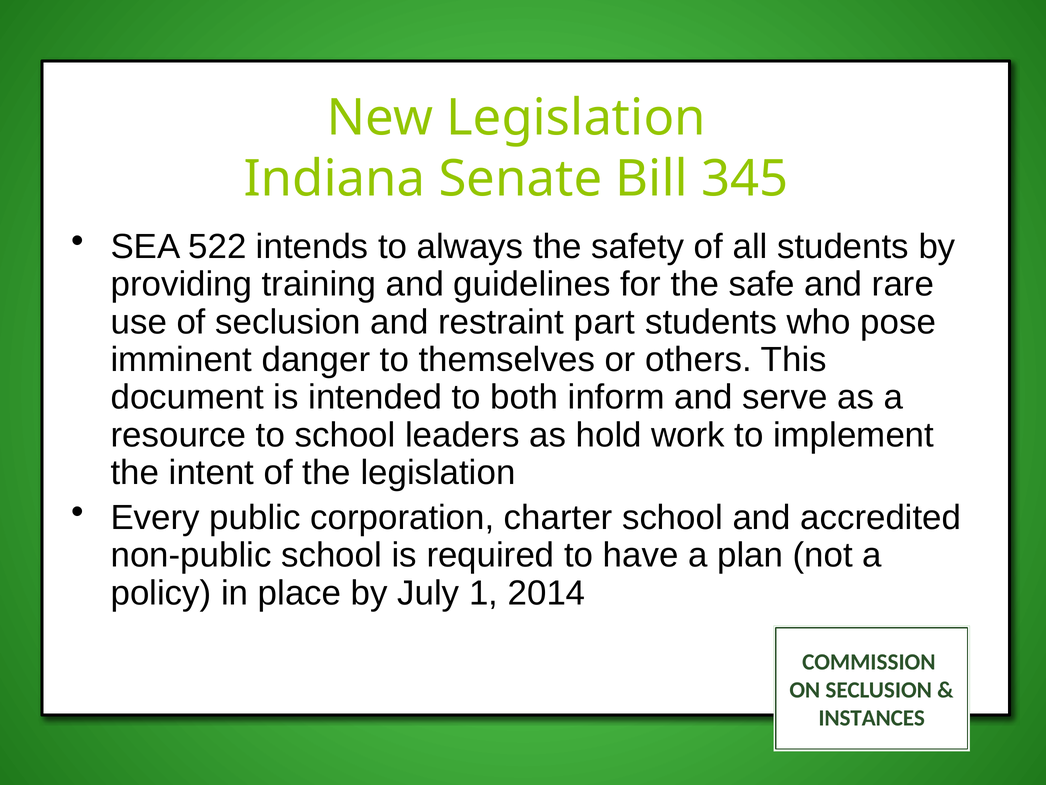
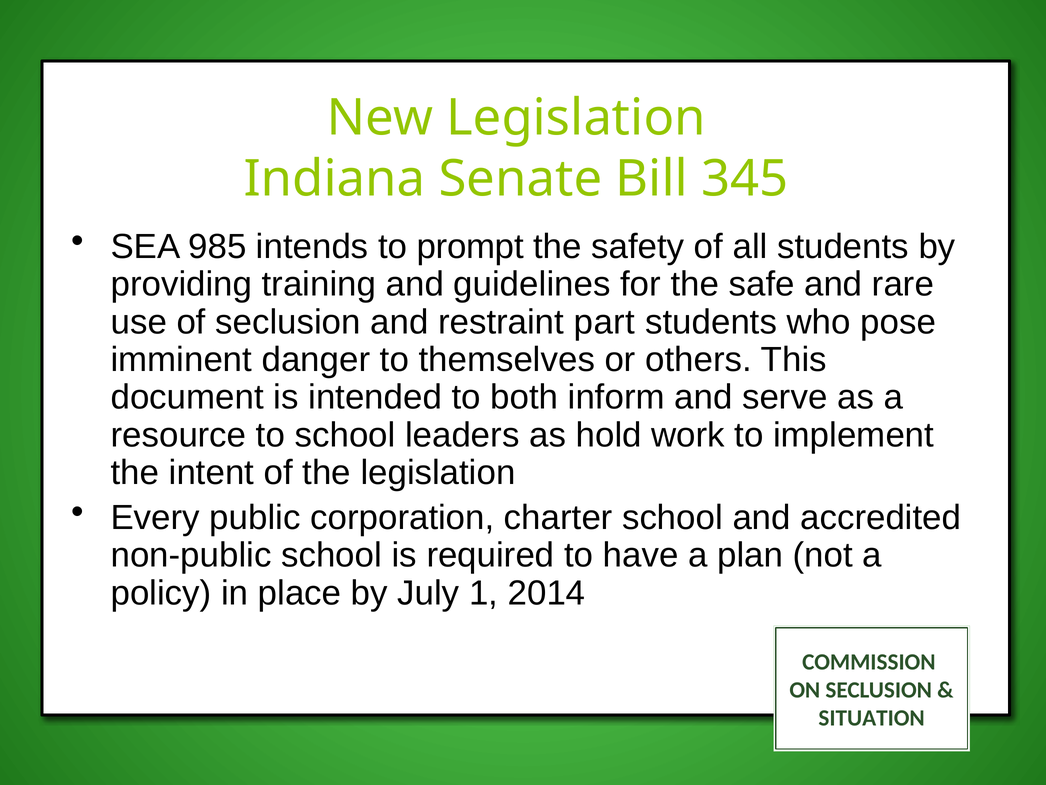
522: 522 -> 985
always: always -> prompt
INSTANCES: INSTANCES -> SITUATION
